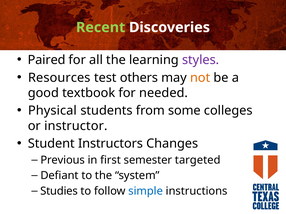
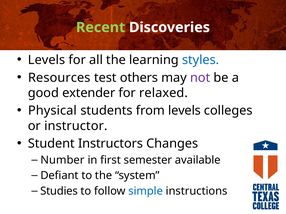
Paired at (47, 60): Paired -> Levels
styles colour: purple -> blue
not colour: orange -> purple
textbook: textbook -> extender
needed: needed -> relaxed
from some: some -> levels
Previous: Previous -> Number
targeted: targeted -> available
